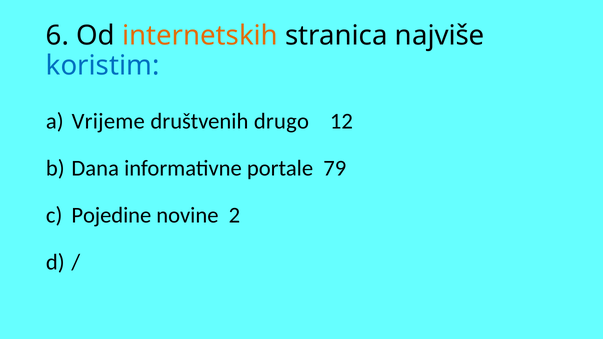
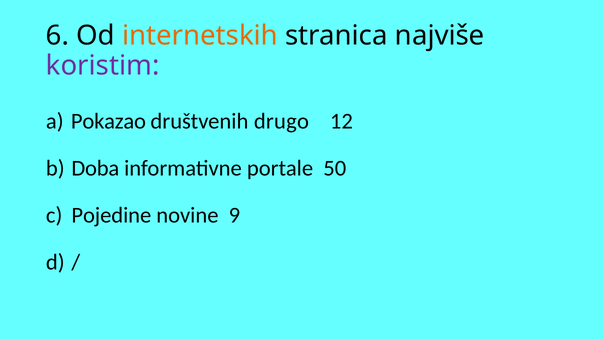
koristim colour: blue -> purple
Vrijeme: Vrijeme -> Pokazao
Dana: Dana -> Doba
79: 79 -> 50
2: 2 -> 9
